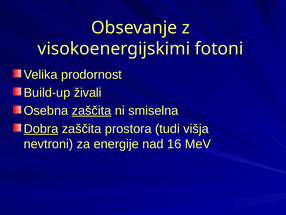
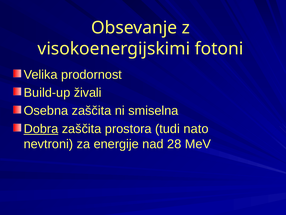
zaščita at (92, 111) underline: present -> none
višja: višja -> nato
16: 16 -> 28
